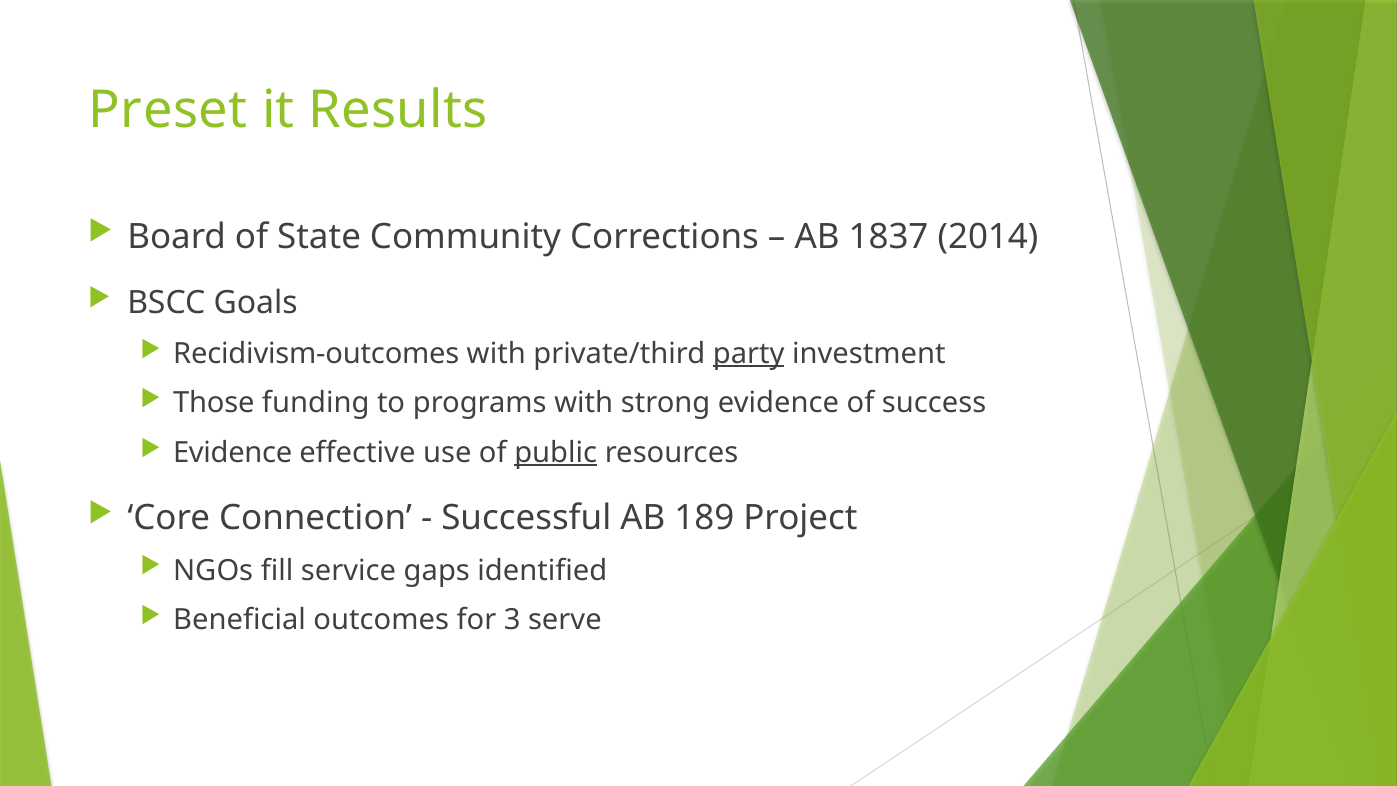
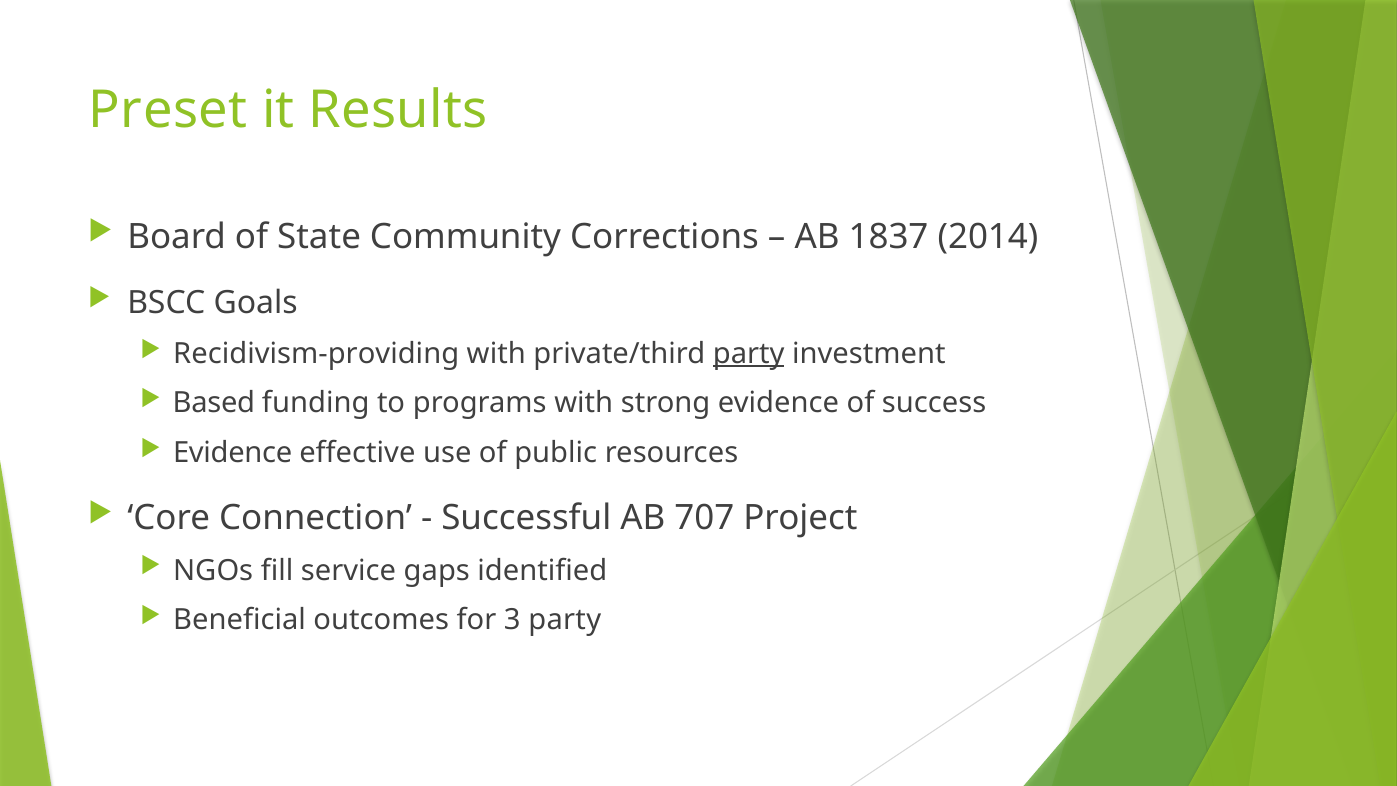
Recidivism-outcomes: Recidivism-outcomes -> Recidivism-providing
Those: Those -> Based
public underline: present -> none
189: 189 -> 707
3 serve: serve -> party
